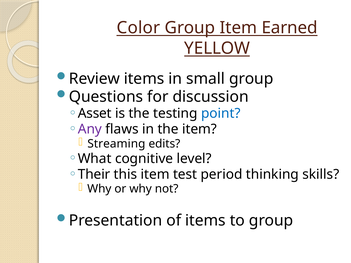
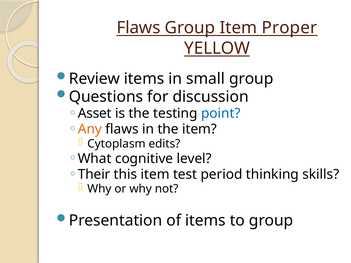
Color at (138, 28): Color -> Flaws
Earned: Earned -> Proper
Any colour: purple -> orange
Streaming: Streaming -> Cytoplasm
